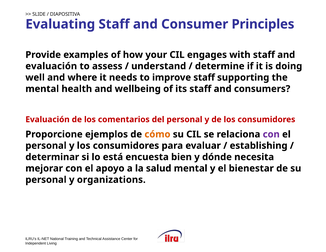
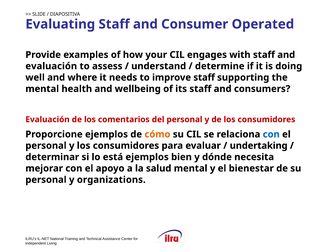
Principles: Principles -> Operated
con at (271, 134) colour: purple -> blue
establishing: establishing -> undertaking
está encuesta: encuesta -> ejemplos
